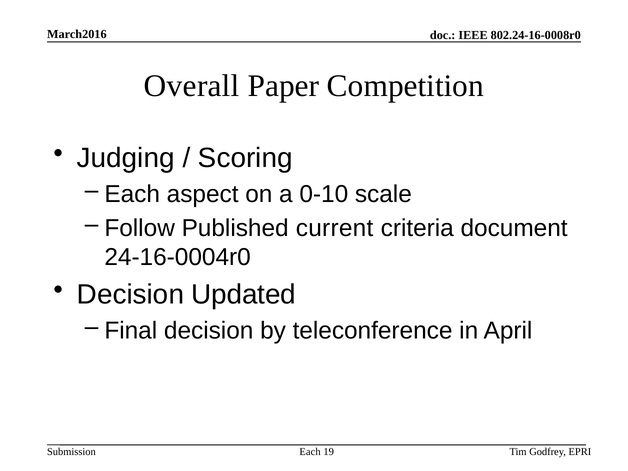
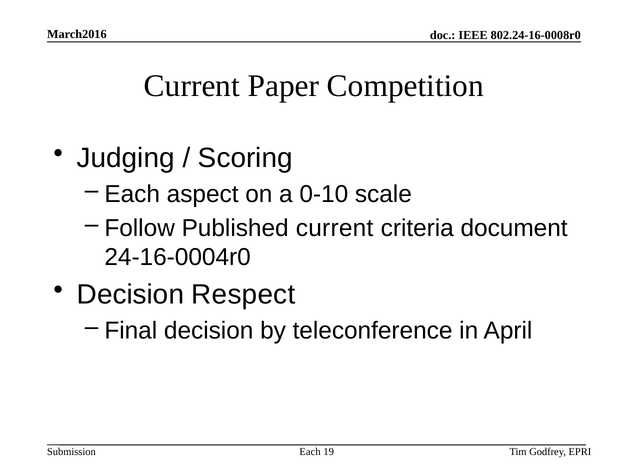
Overall at (192, 86): Overall -> Current
Updated: Updated -> Respect
